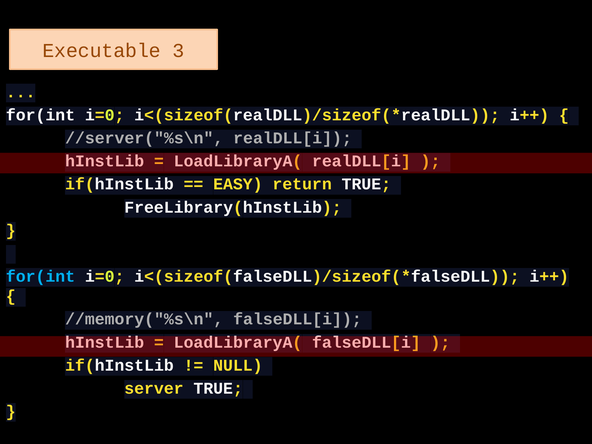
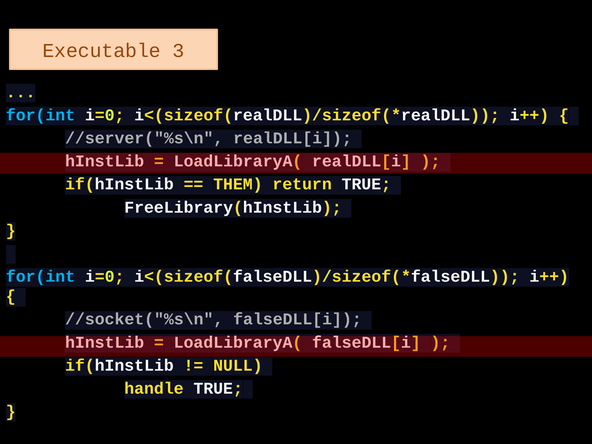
for(int at (40, 115) colour: white -> light blue
EASY: EASY -> THEM
//memory("%s\n: //memory("%s\n -> //socket("%s\n
server: server -> handle
